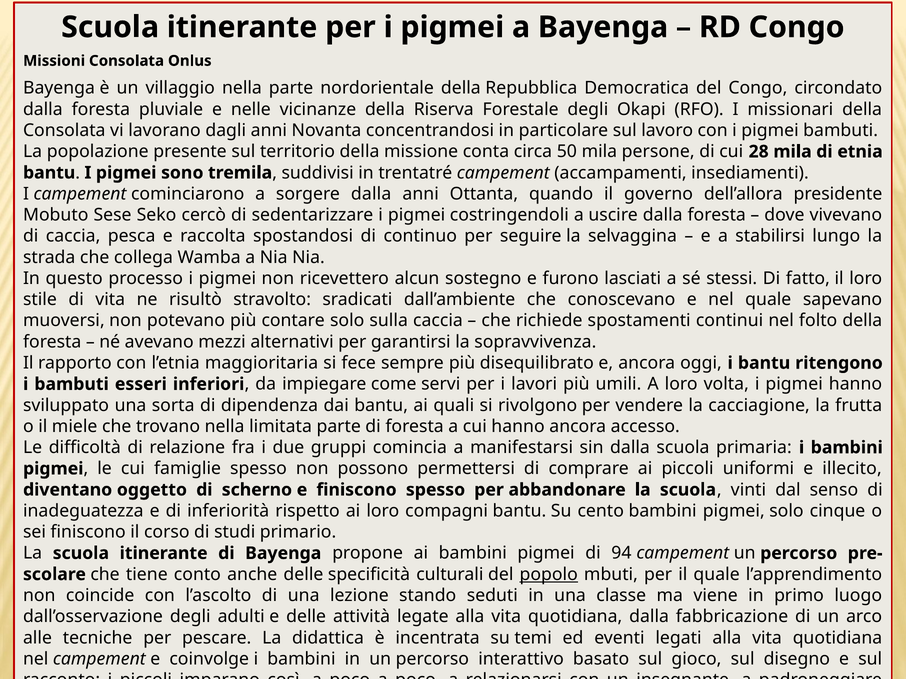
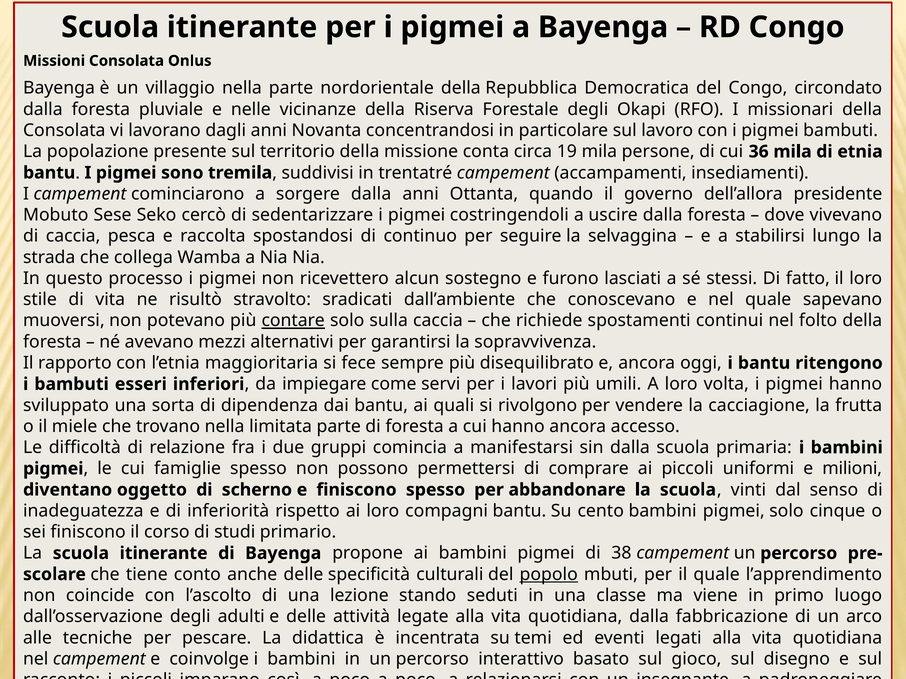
50: 50 -> 19
28: 28 -> 36
contare underline: none -> present
illecito: illecito -> milioni
94: 94 -> 38
